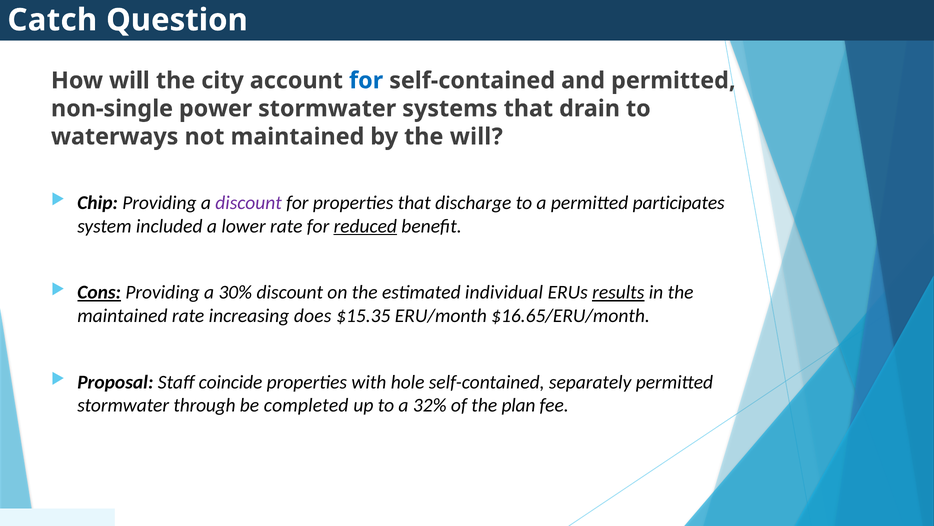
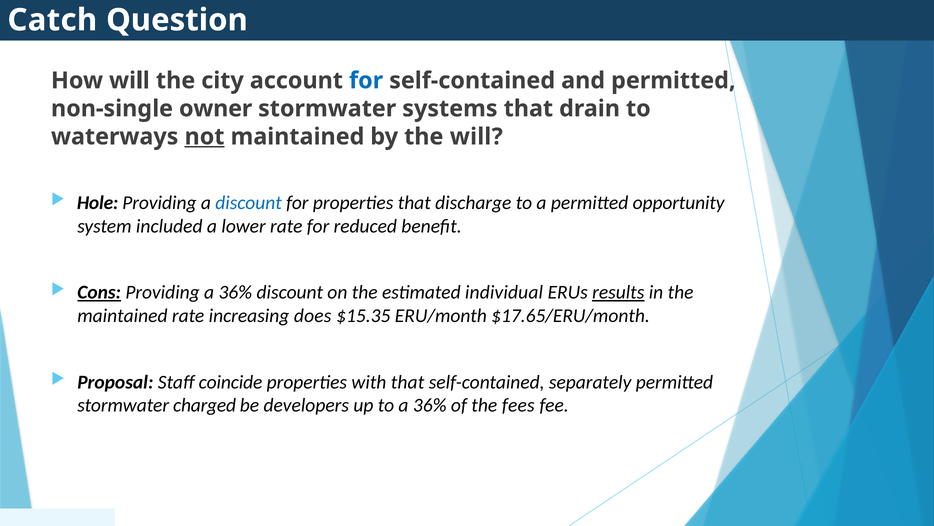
power: power -> owner
not underline: none -> present
Chip: Chip -> Hole
discount at (249, 202) colour: purple -> blue
participates: participates -> opportunity
reduced underline: present -> none
Providing a 30%: 30% -> 36%
$16.65/ERU/month: $16.65/ERU/month -> $17.65/ERU/month
with hole: hole -> that
through: through -> charged
completed: completed -> developers
to a 32%: 32% -> 36%
plan: plan -> fees
